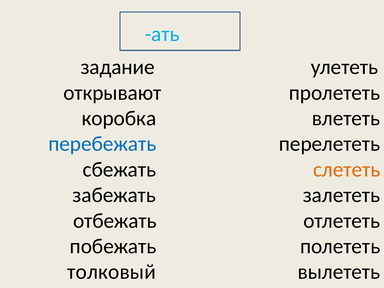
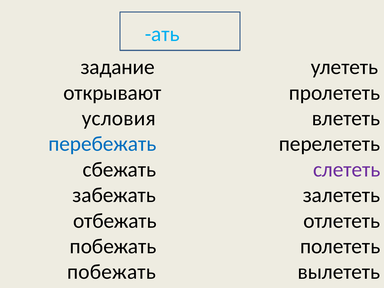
коробка: коробка -> условия
слететь colour: orange -> purple
толковый at (112, 272): толковый -> побежать
